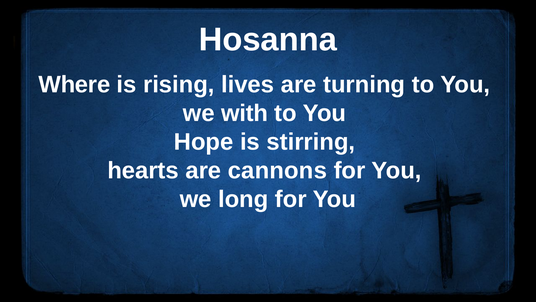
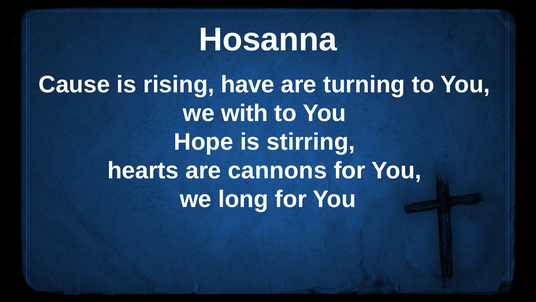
Where: Where -> Cause
lives: lives -> have
